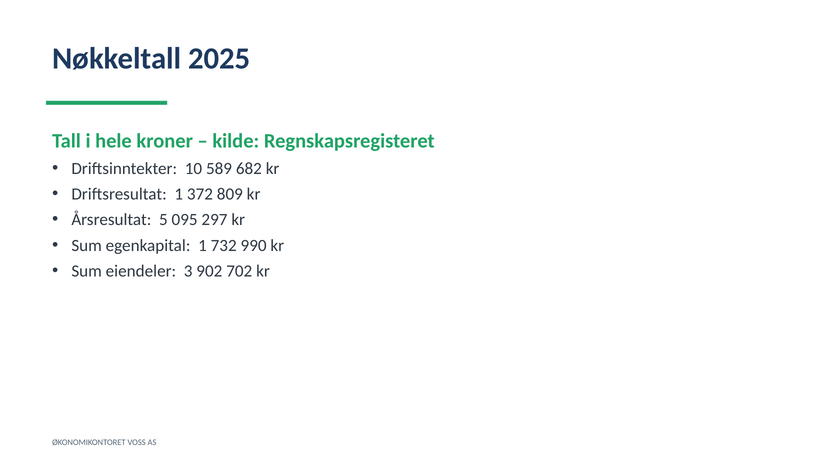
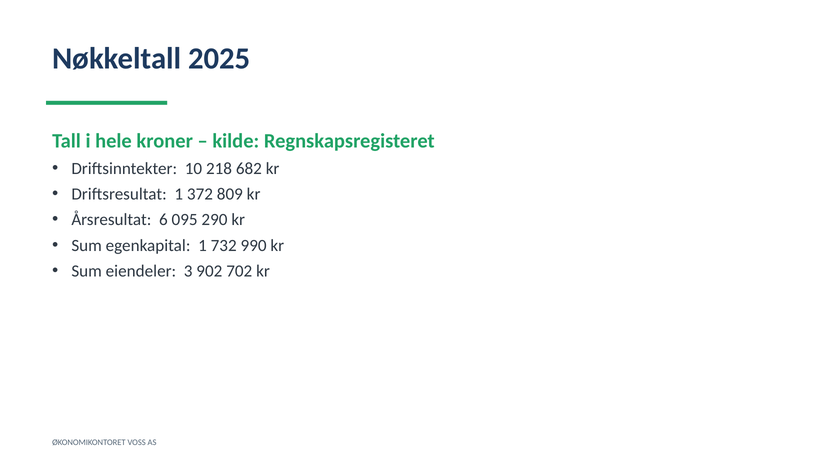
589: 589 -> 218
5: 5 -> 6
297: 297 -> 290
